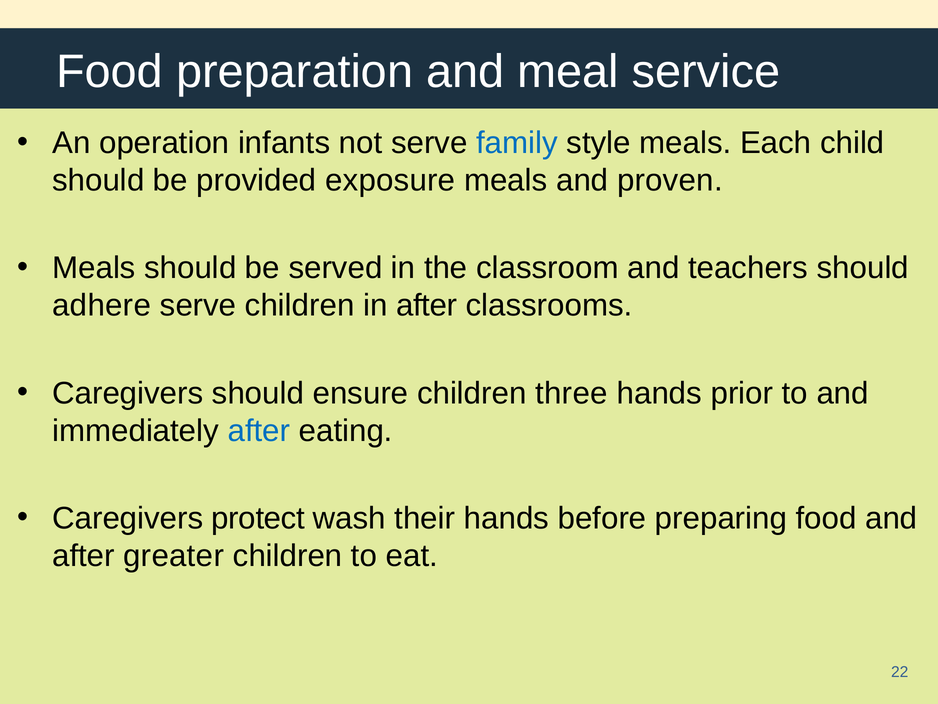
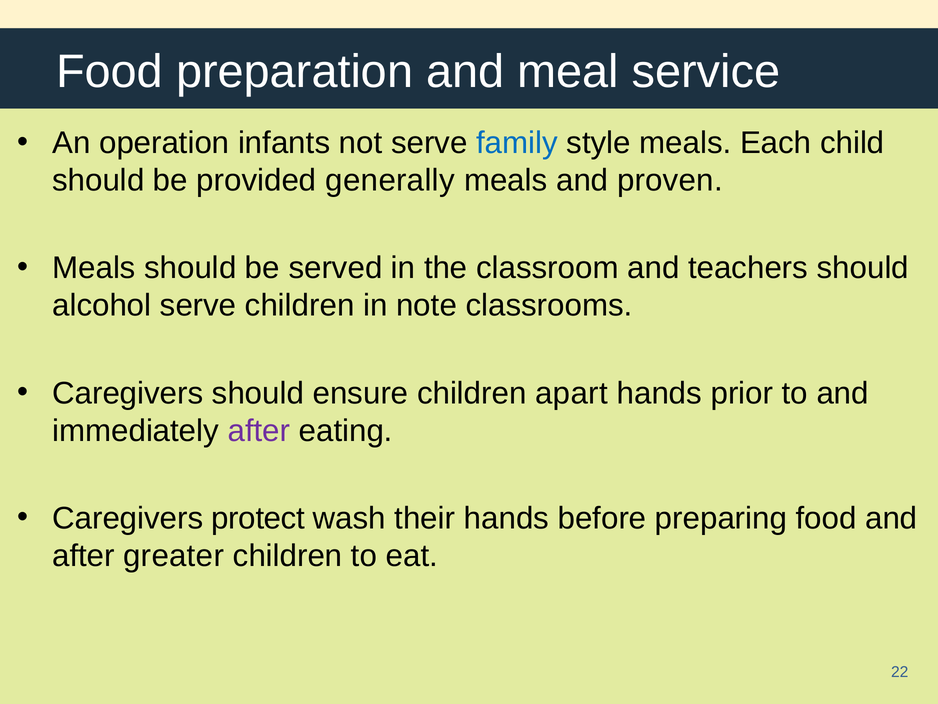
exposure: exposure -> generally
adhere: adhere -> alcohol
in after: after -> note
three: three -> apart
after at (259, 430) colour: blue -> purple
